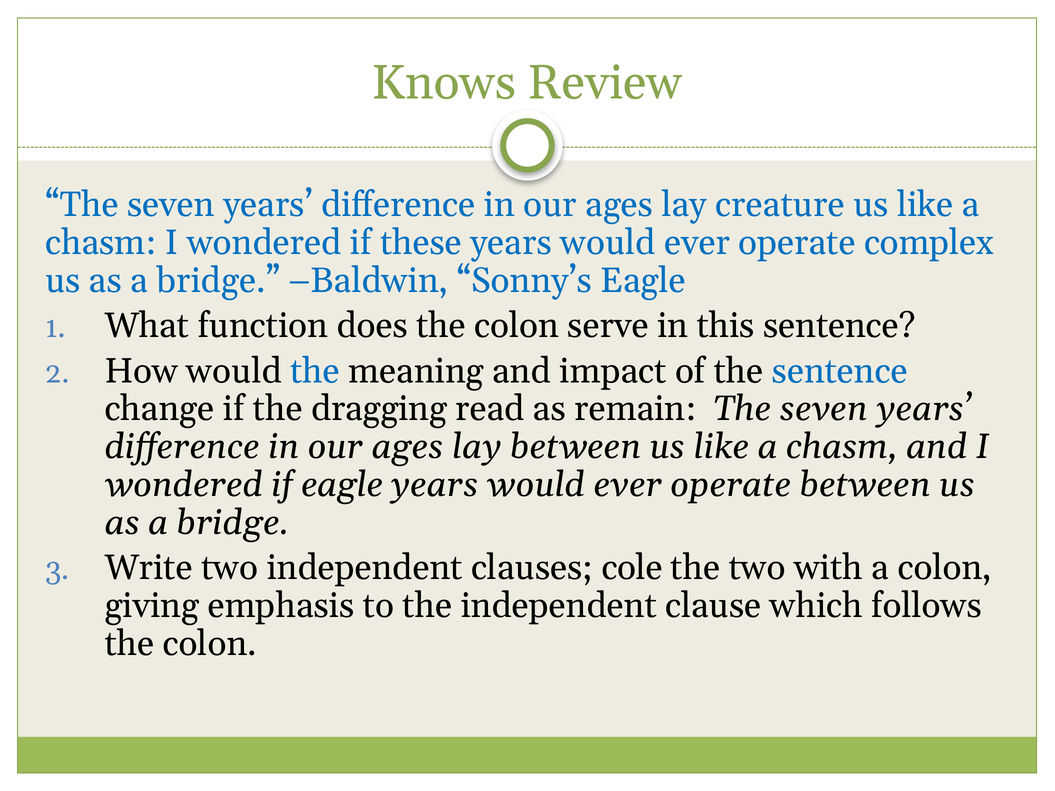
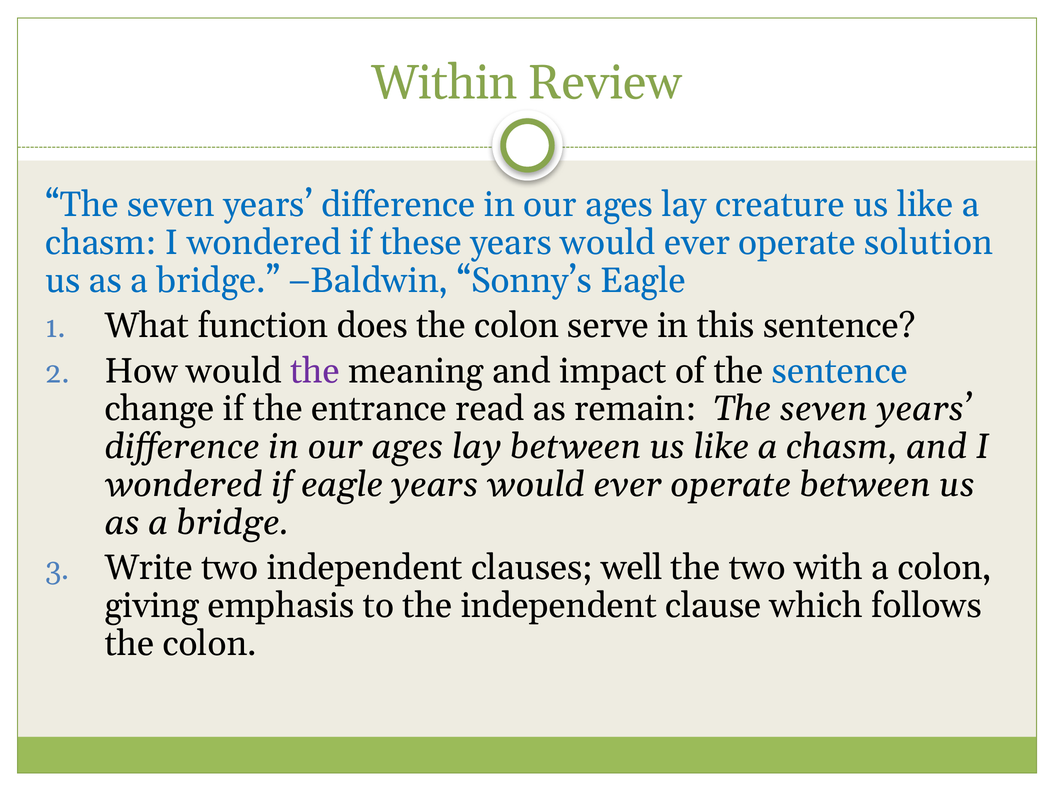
Knows: Knows -> Within
complex: complex -> solution
the at (315, 371) colour: blue -> purple
dragging: dragging -> entrance
cole: cole -> well
